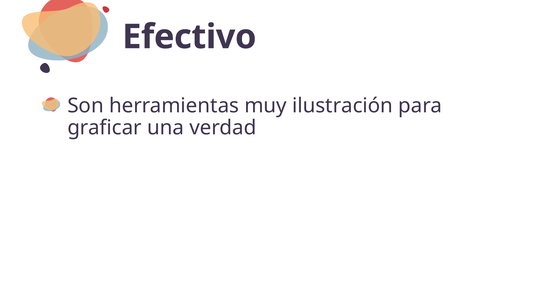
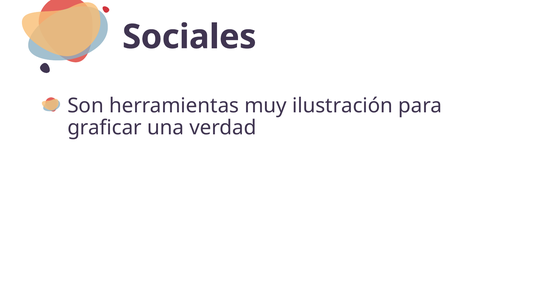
Efectivo: Efectivo -> Sociales
